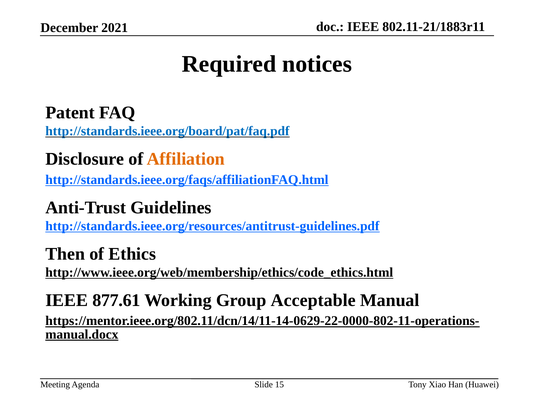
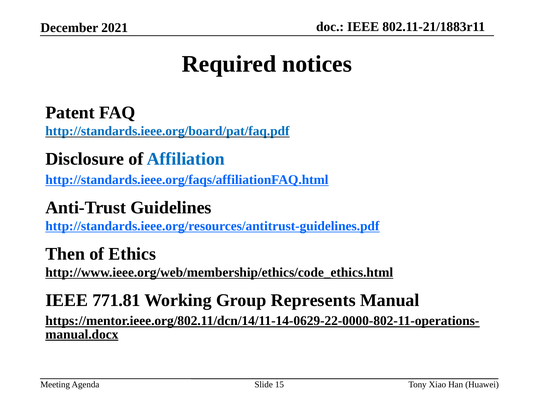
Affiliation colour: orange -> blue
877.61: 877.61 -> 771.81
Acceptable: Acceptable -> Represents
